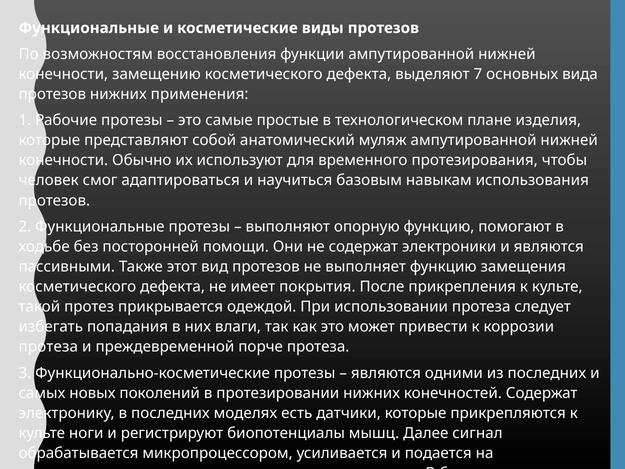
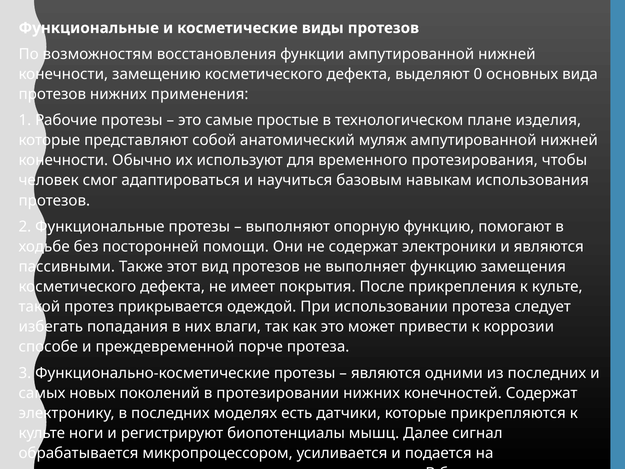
7: 7 -> 0
протеза at (48, 347): протеза -> способе
